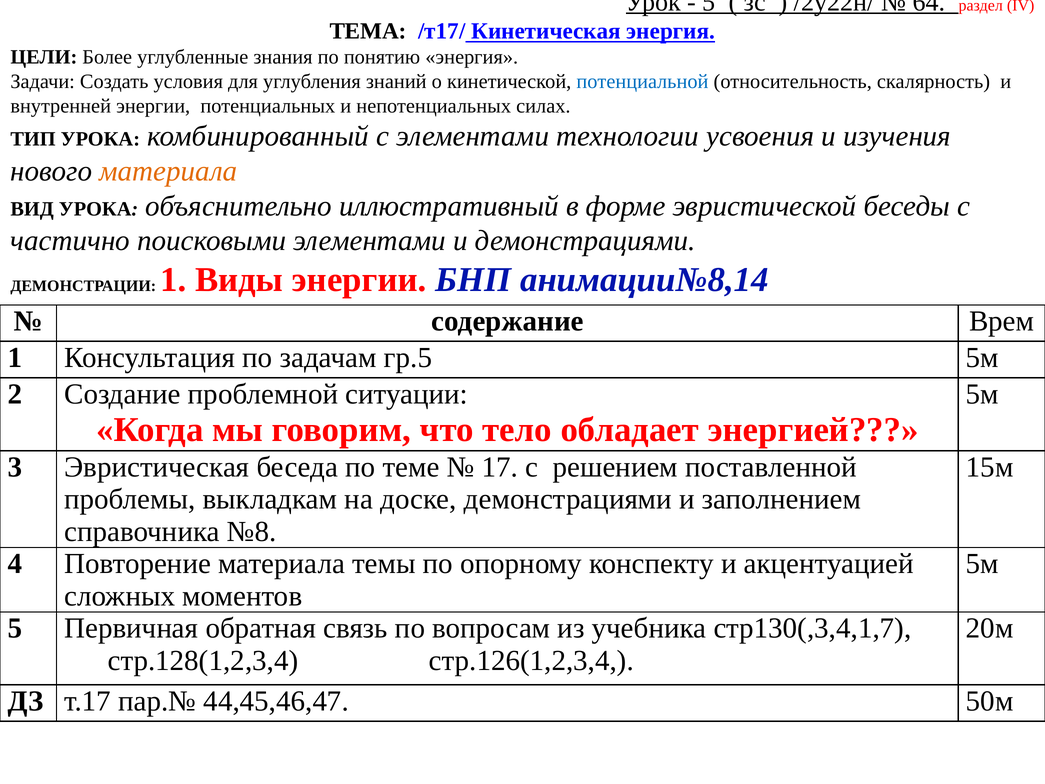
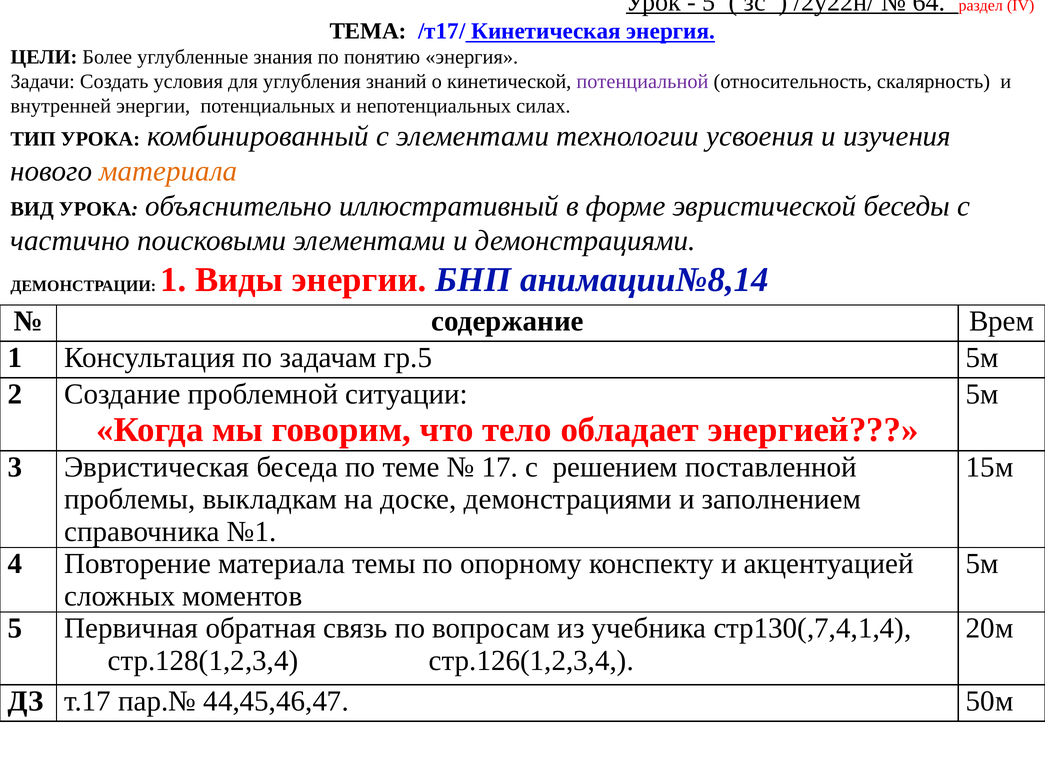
потенциальной colour: blue -> purple
№8: №8 -> №1
стр130(,3,4,1,7: стр130(,3,4,1,7 -> стр130(,7,4,1,4
